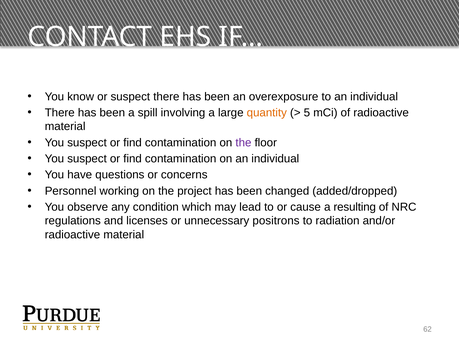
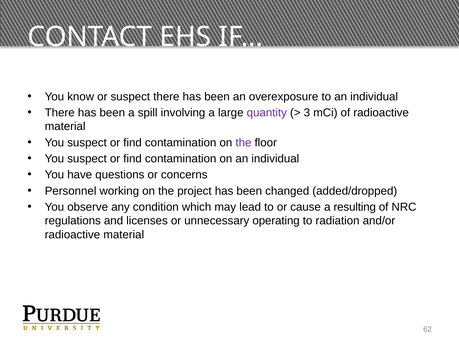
quantity colour: orange -> purple
5: 5 -> 3
positrons: positrons -> operating
